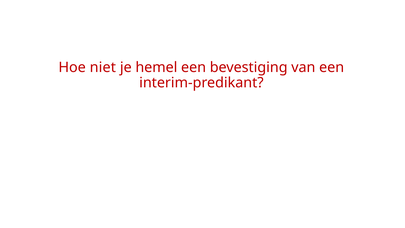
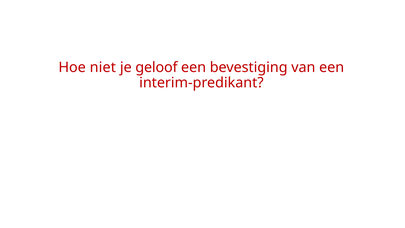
hemel: hemel -> geloof
